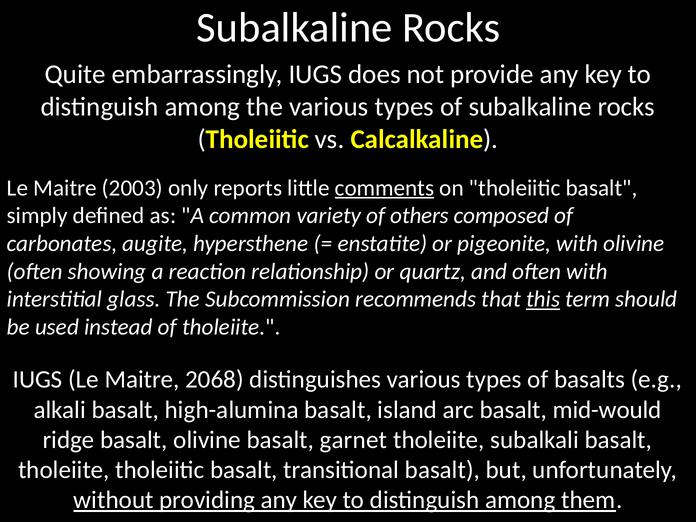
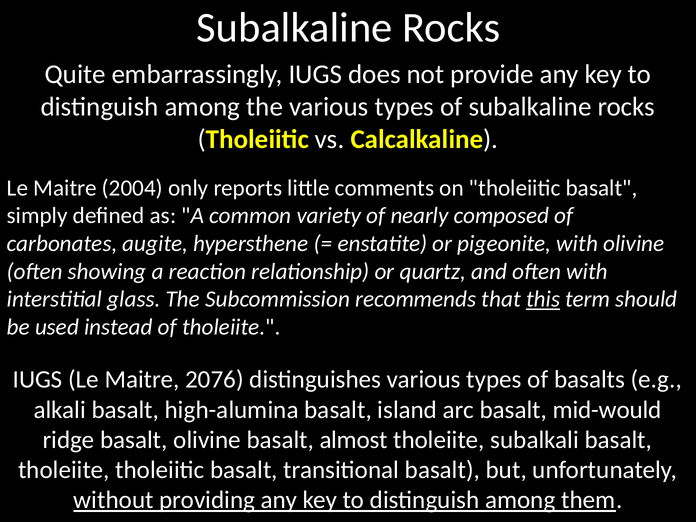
2003: 2003 -> 2004
comments underline: present -> none
others: others -> nearly
2068: 2068 -> 2076
garnet: garnet -> almost
